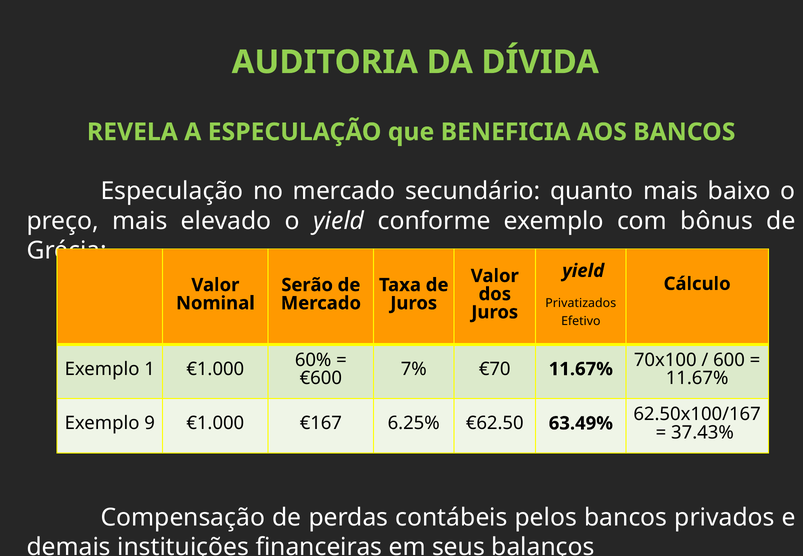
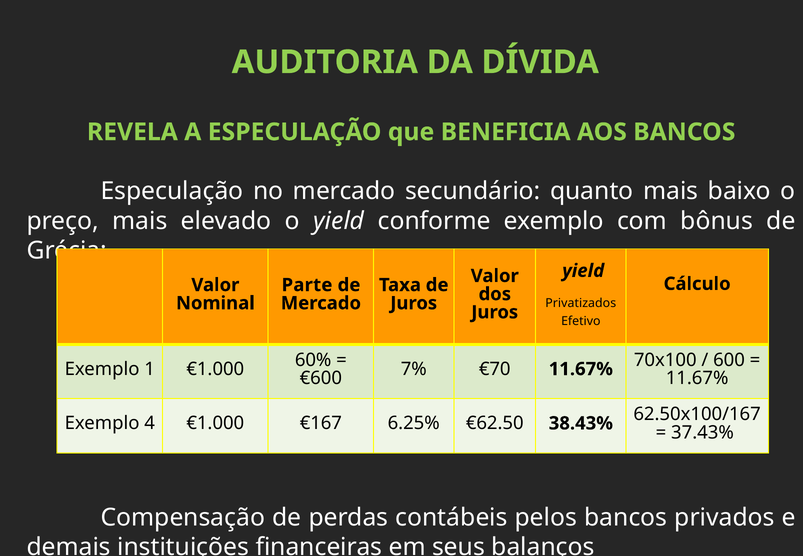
Serão: Serão -> Parte
9: 9 -> 4
63.49%: 63.49% -> 38.43%
